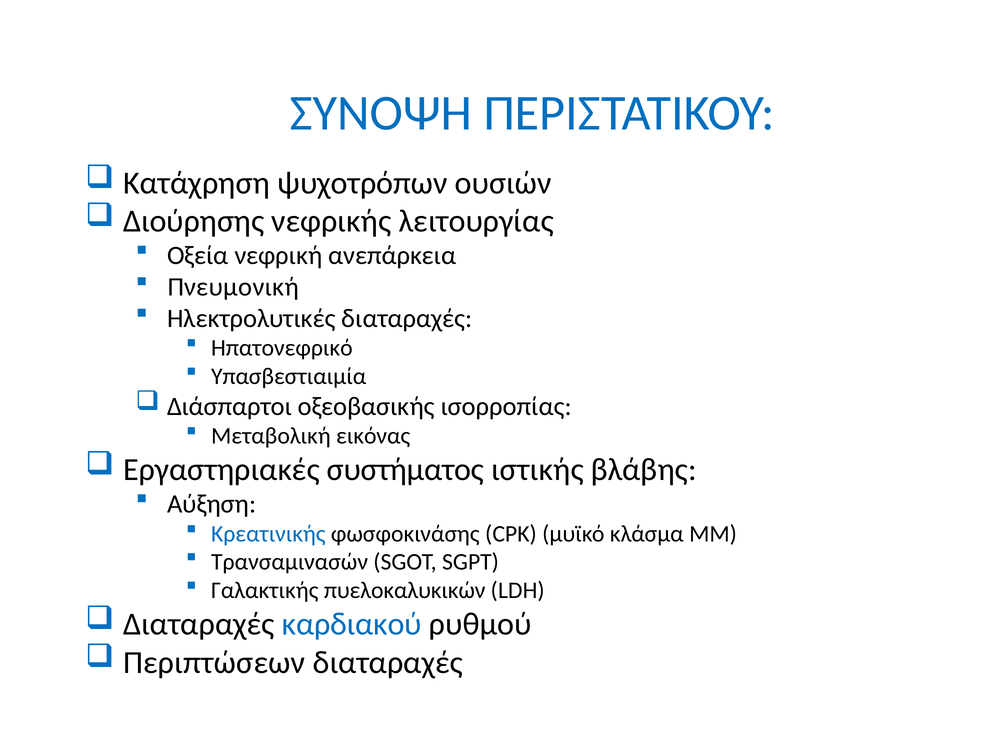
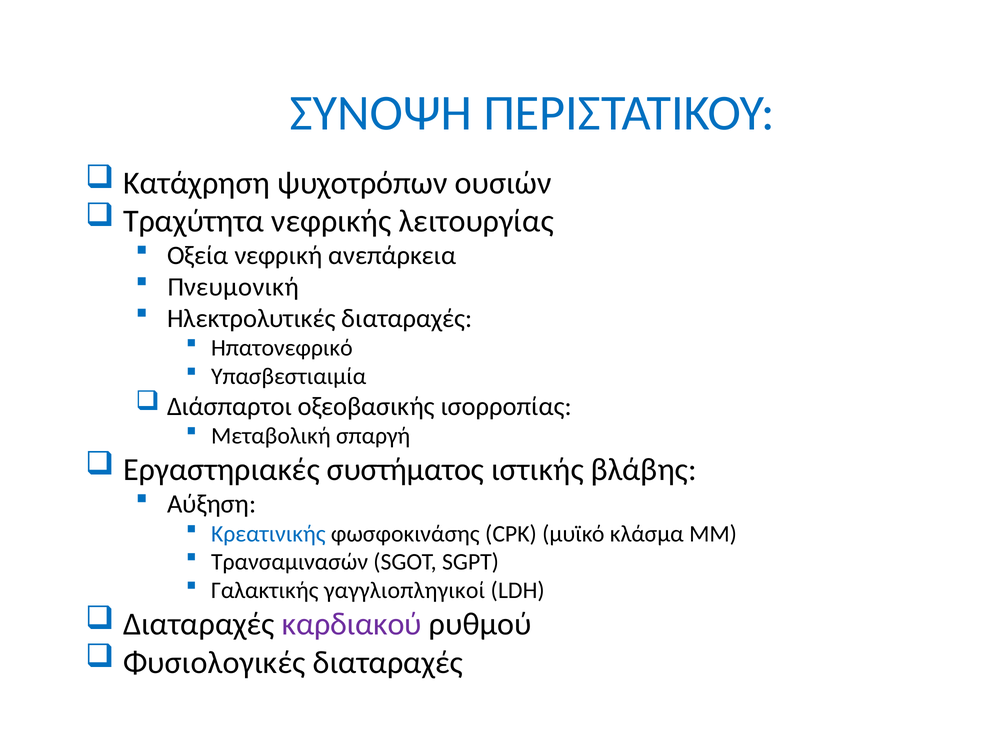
Διούρησης: Διούρησης -> Τραχύτητα
εικόνας: εικόνας -> σπαργή
πυελοκαλυκικών: πυελοκαλυκικών -> γαγγλιοπληγικοί
καρδιακού colour: blue -> purple
Περιπτώσεων: Περιπτώσεων -> Φυσιολογικές
